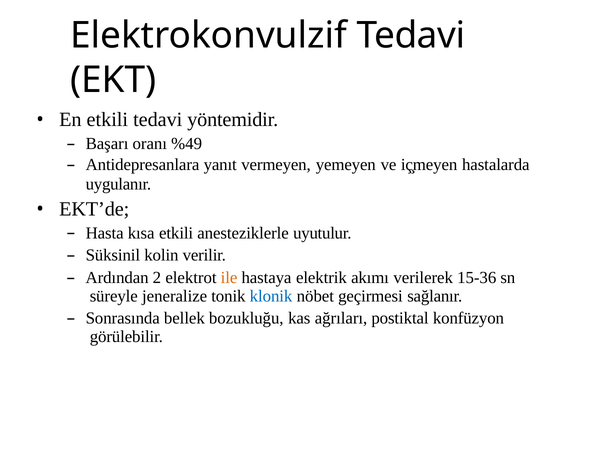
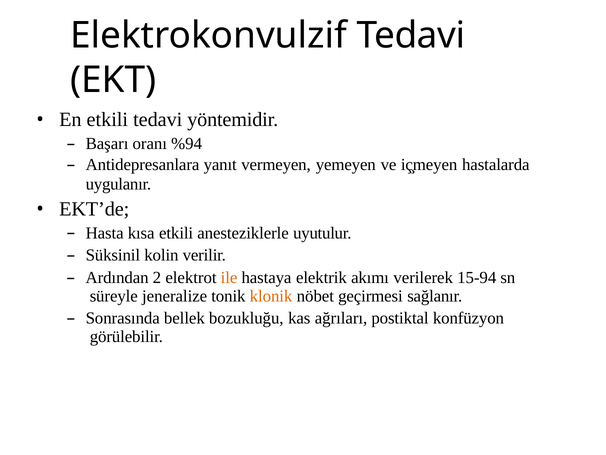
%49: %49 -> %94
15-36: 15-36 -> 15-94
klonik colour: blue -> orange
